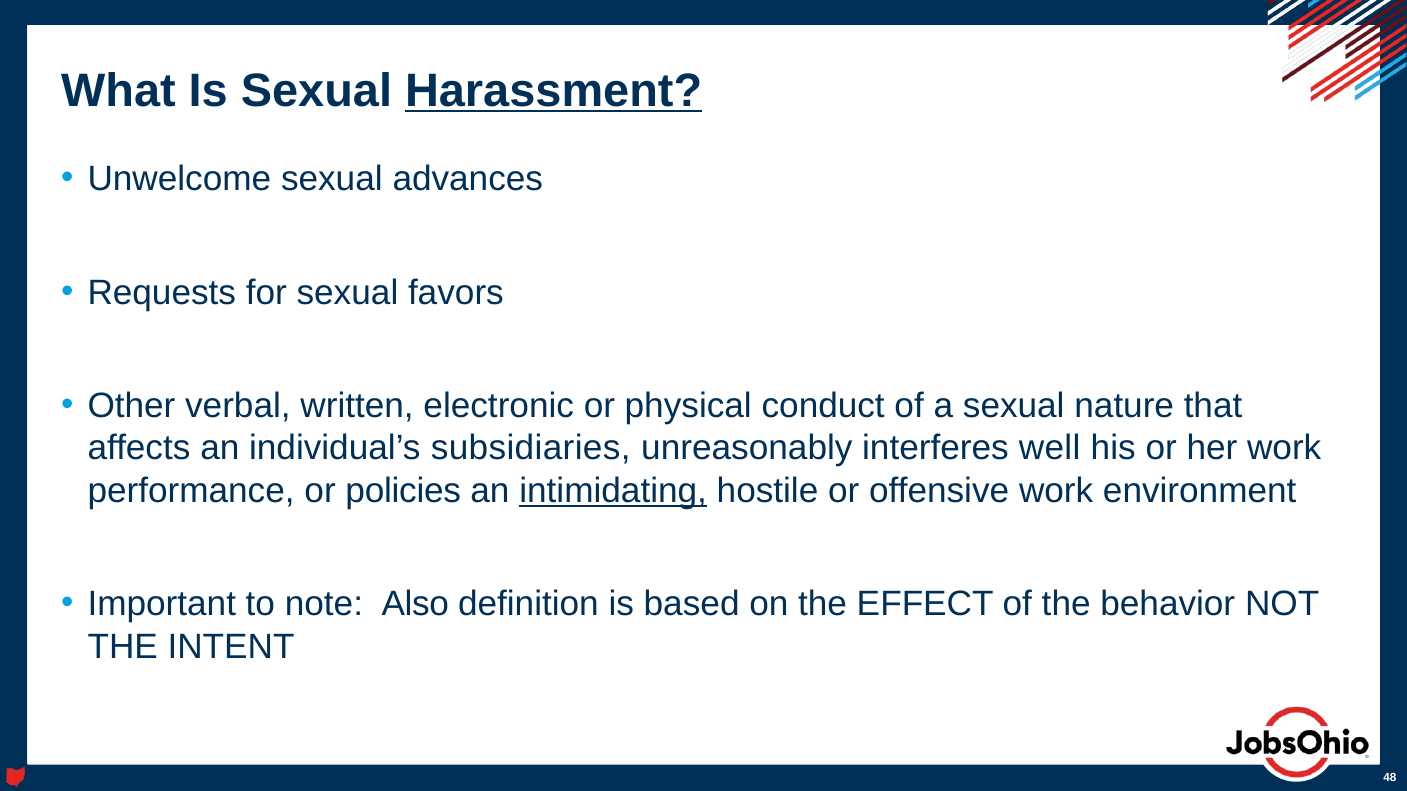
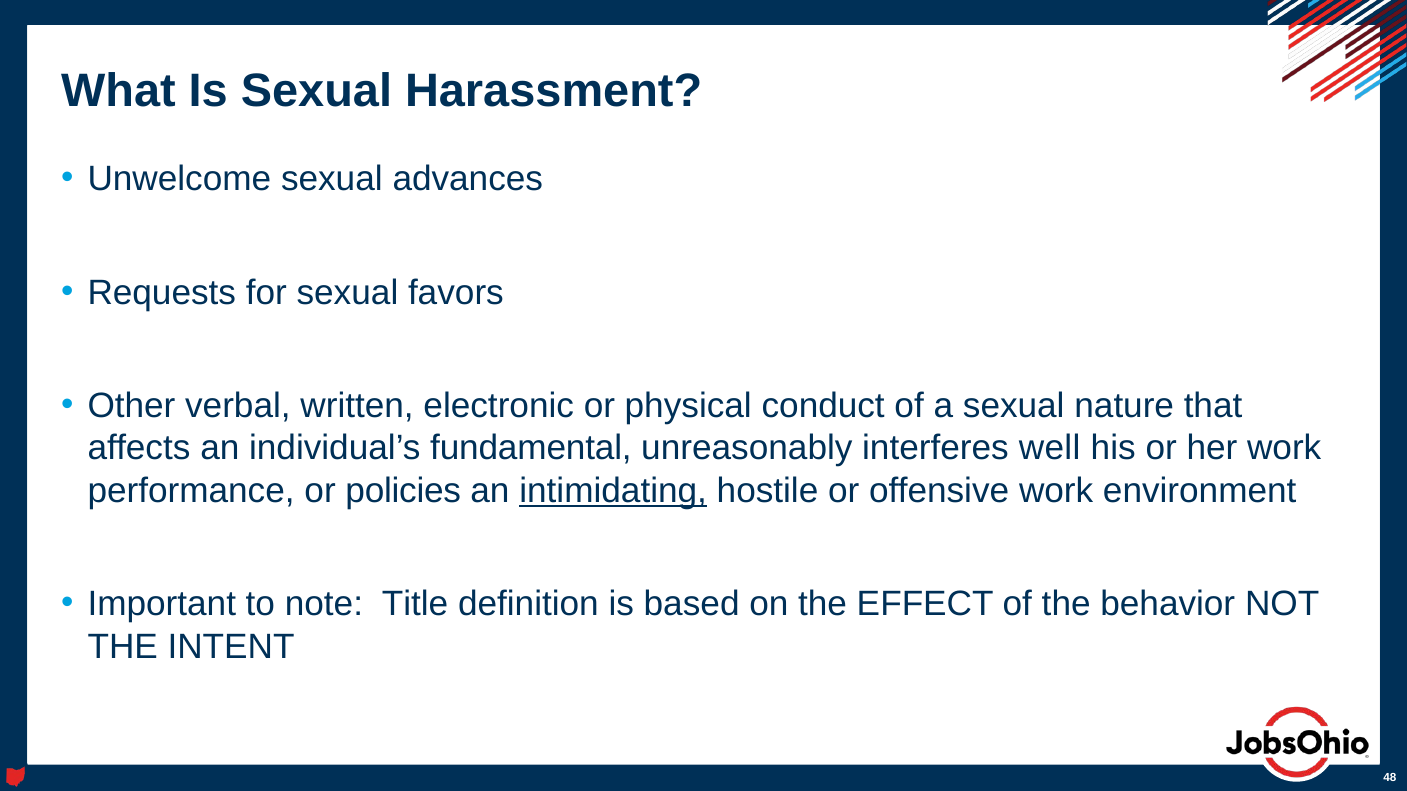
Harassment underline: present -> none
subsidiaries: subsidiaries -> fundamental
Also: Also -> Title
